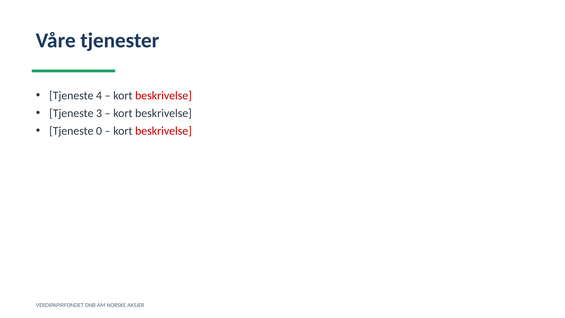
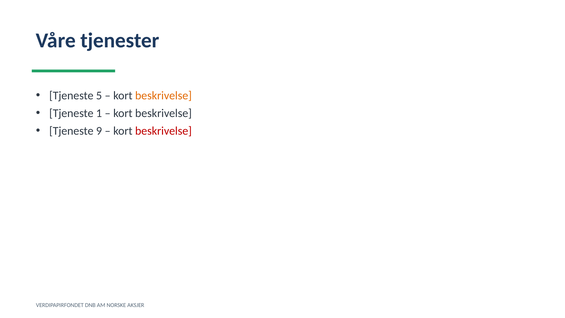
4: 4 -> 5
beskrivelse at (163, 96) colour: red -> orange
3: 3 -> 1
0: 0 -> 9
